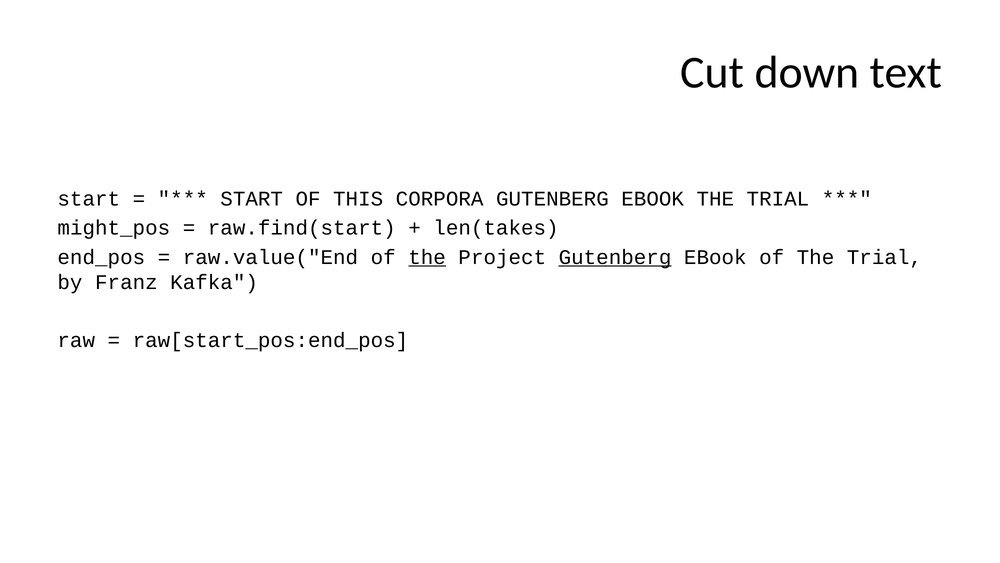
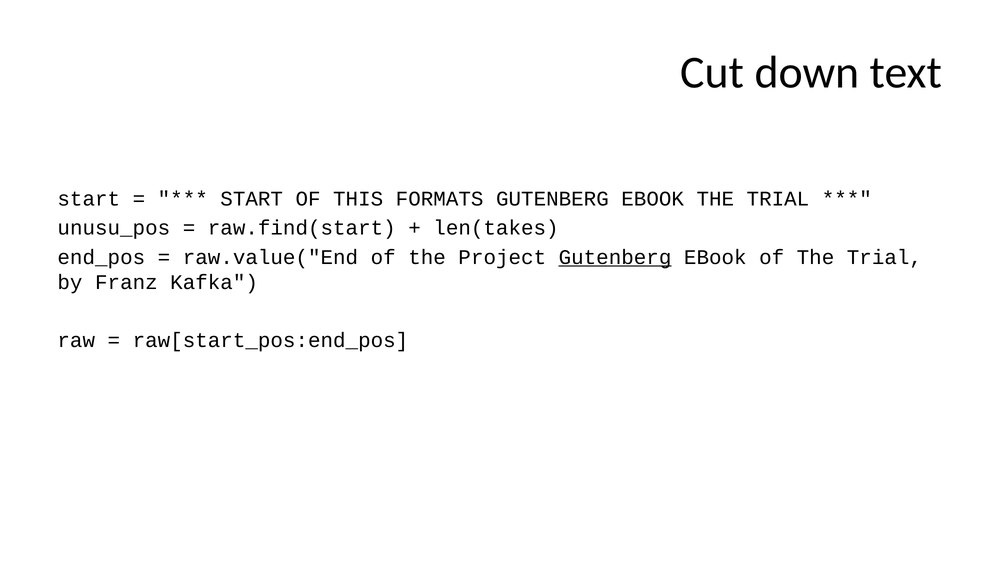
CORPORA: CORPORA -> FORMATS
might_pos: might_pos -> unusu_pos
the at (427, 257) underline: present -> none
